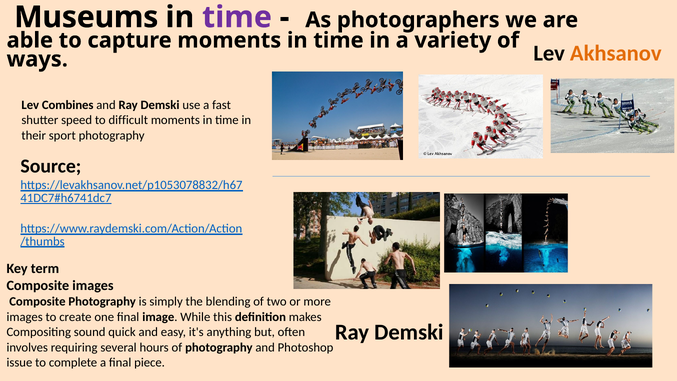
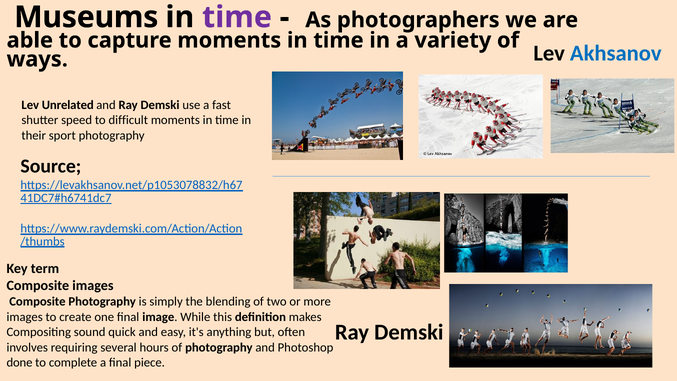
Akhsanov colour: orange -> blue
Combines: Combines -> Unrelated
issue: issue -> done
